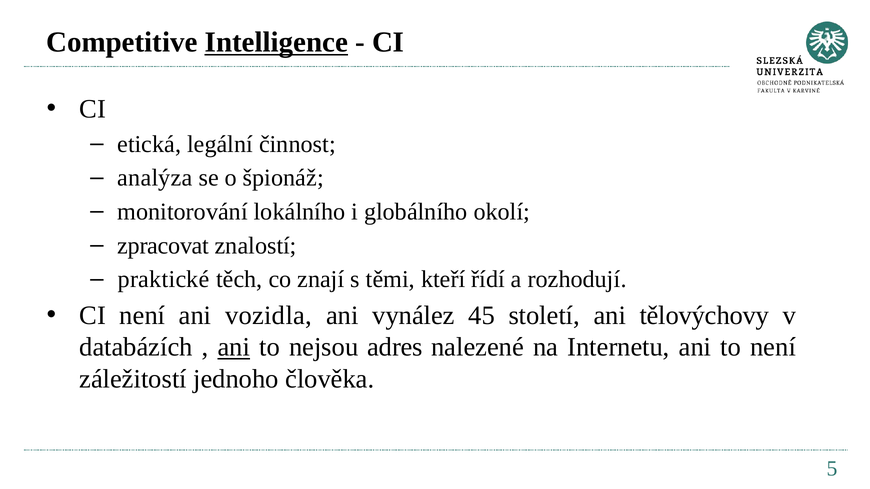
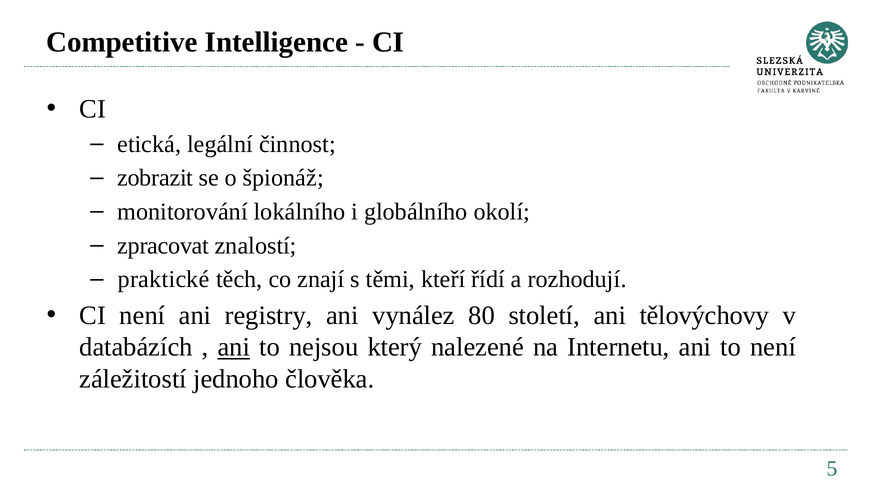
Intelligence underline: present -> none
analýza: analýza -> zobrazit
vozidla: vozidla -> registry
45: 45 -> 80
adres: adres -> který
